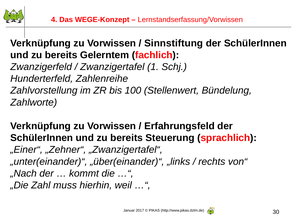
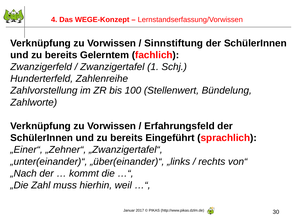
Steuerung: Steuerung -> Eingeführt
